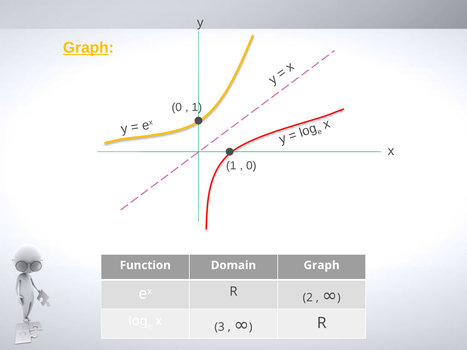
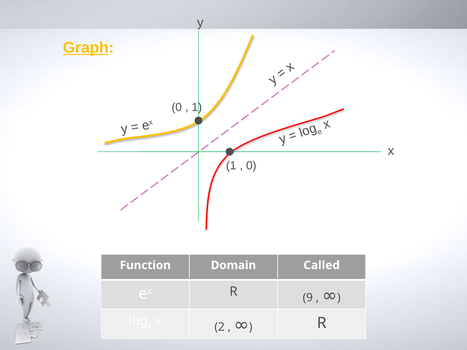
Domain Graph: Graph -> Called
2: 2 -> 9
3: 3 -> 2
